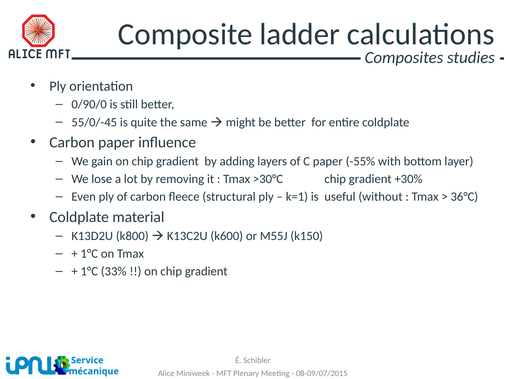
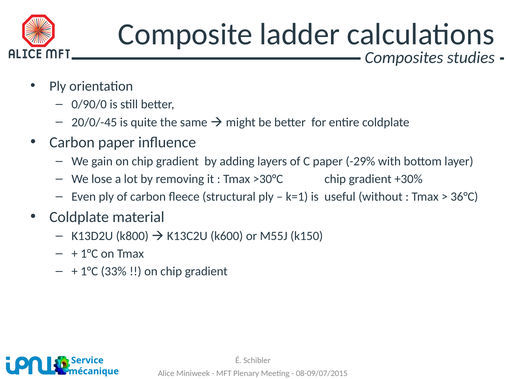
55/0/-45: 55/0/-45 -> 20/0/-45
-55%: -55% -> -29%
